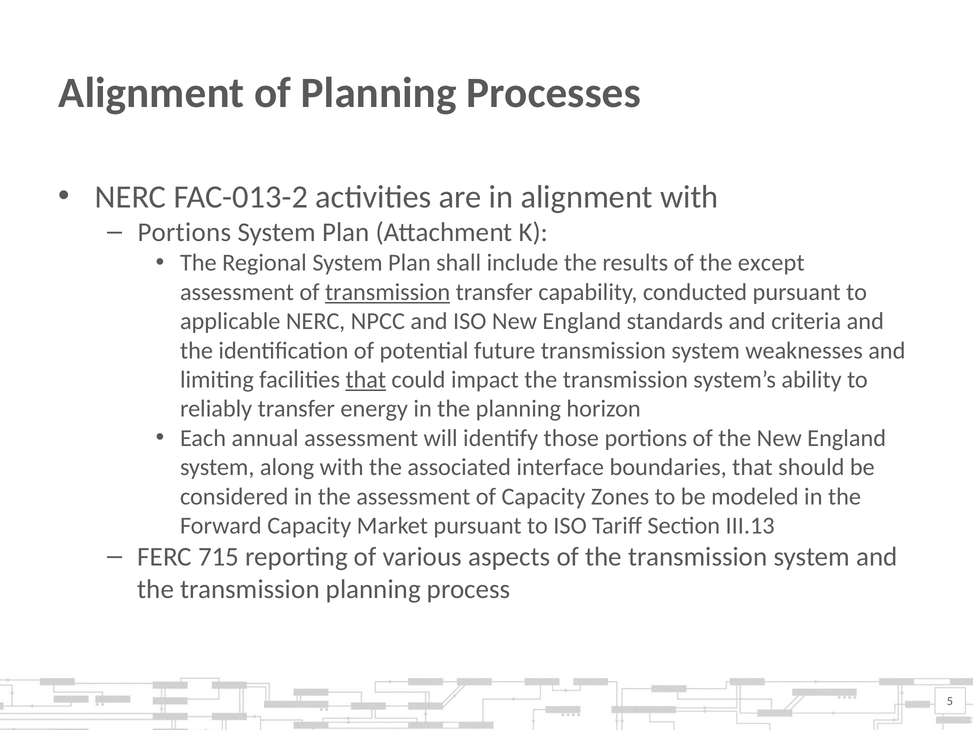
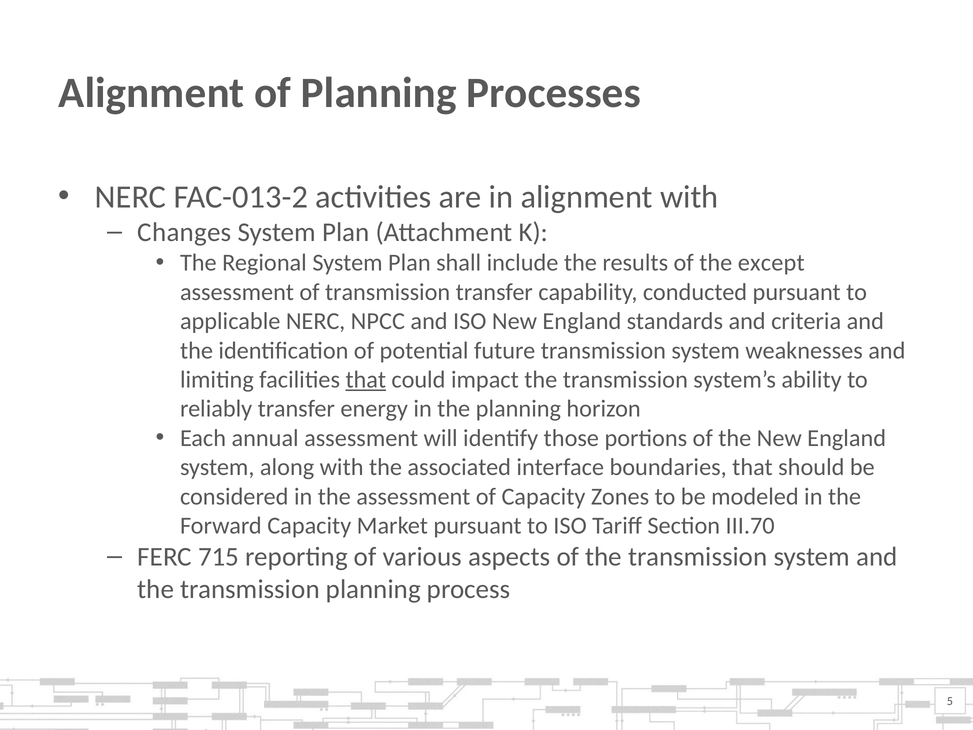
Portions at (184, 232): Portions -> Changes
transmission at (388, 292) underline: present -> none
III.13: III.13 -> III.70
